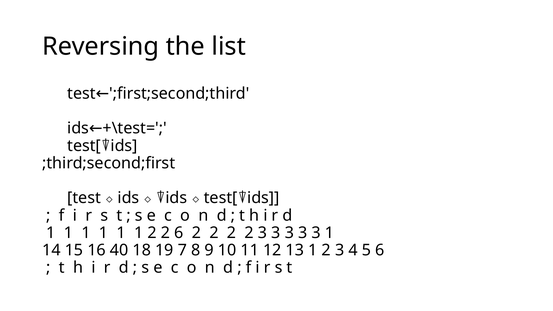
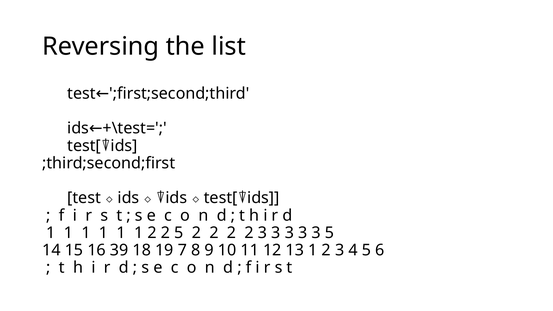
2 6: 6 -> 5
3 1: 1 -> 5
40: 40 -> 39
